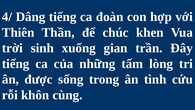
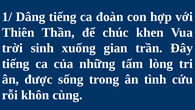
4/: 4/ -> 1/
